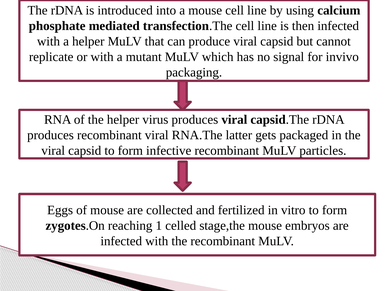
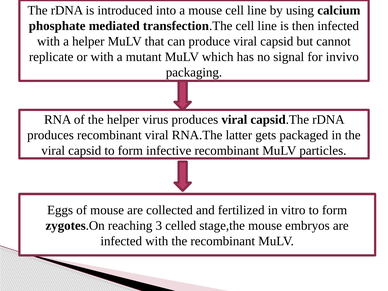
1: 1 -> 3
